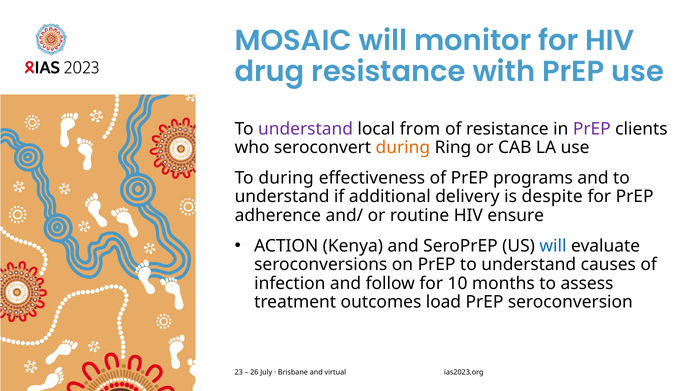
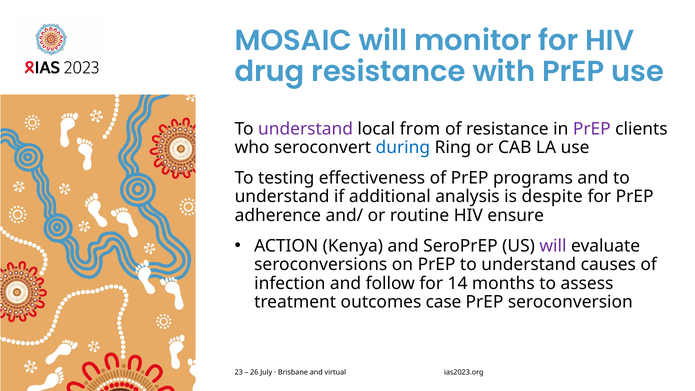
during at (403, 148) colour: orange -> blue
To during: during -> testing
delivery: delivery -> analysis
will at (553, 246) colour: blue -> purple
10: 10 -> 14
load: load -> case
